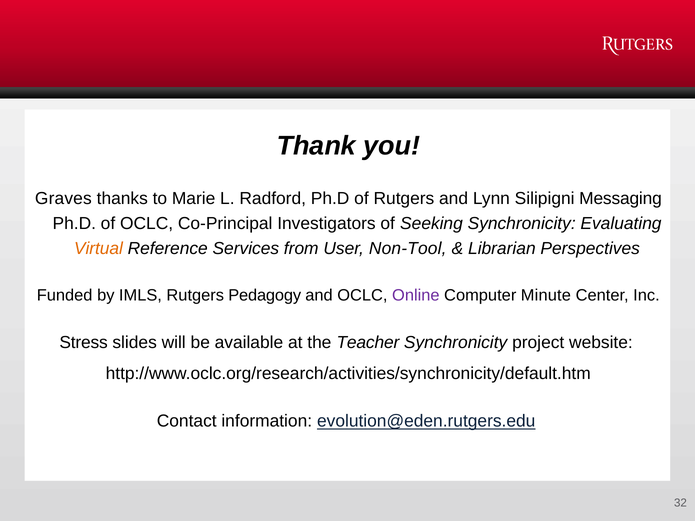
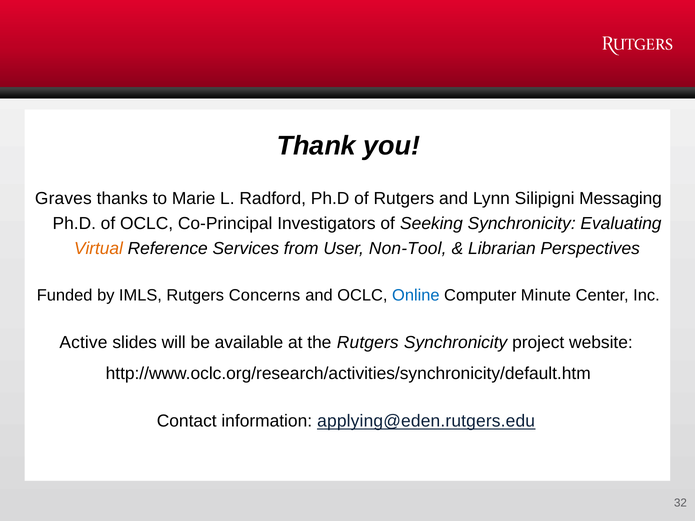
Pedagogy: Pedagogy -> Concerns
Online colour: purple -> blue
Stress: Stress -> Active
the Teacher: Teacher -> Rutgers
evolution@eden.rutgers.edu: evolution@eden.rutgers.edu -> applying@eden.rutgers.edu
